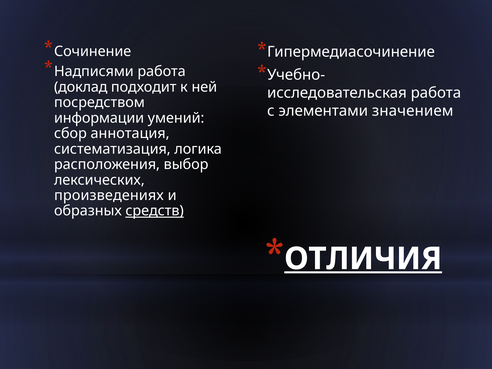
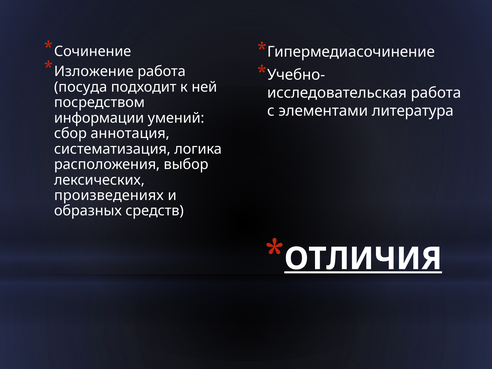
Надписями: Надписями -> Изложение
доклад: доклад -> посуда
значением: значением -> литература
средств underline: present -> none
